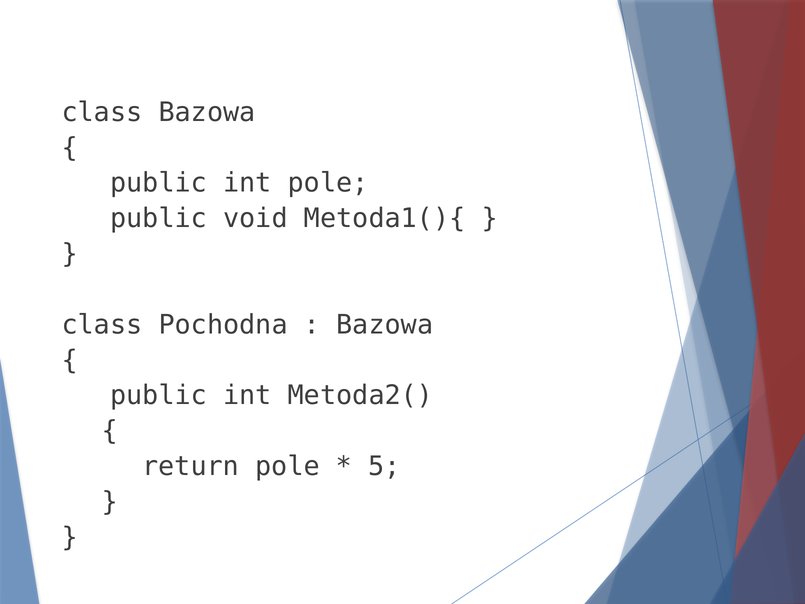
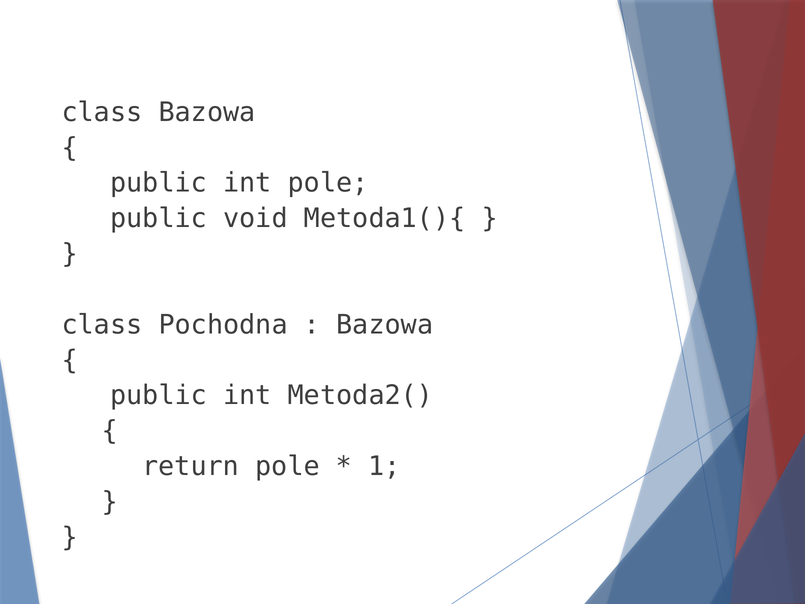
5: 5 -> 1
